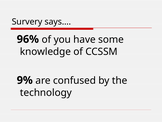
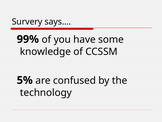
96%: 96% -> 99%
9%: 9% -> 5%
